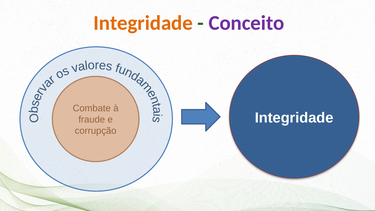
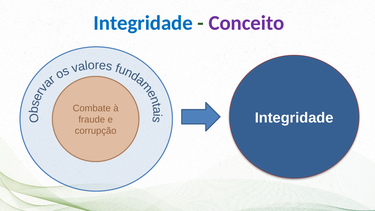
Integridade at (143, 23) colour: orange -> blue
